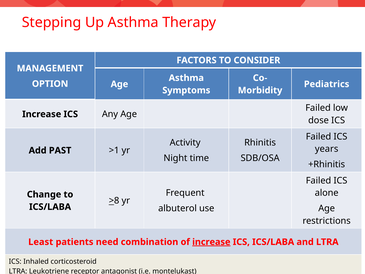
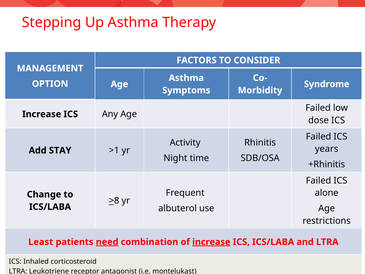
Pediatrics: Pediatrics -> Syndrome
PAST: PAST -> STAY
need underline: none -> present
